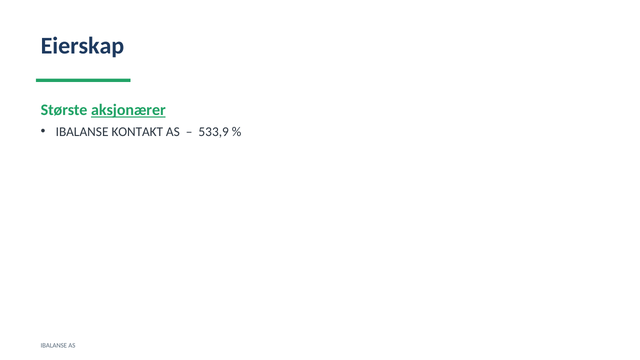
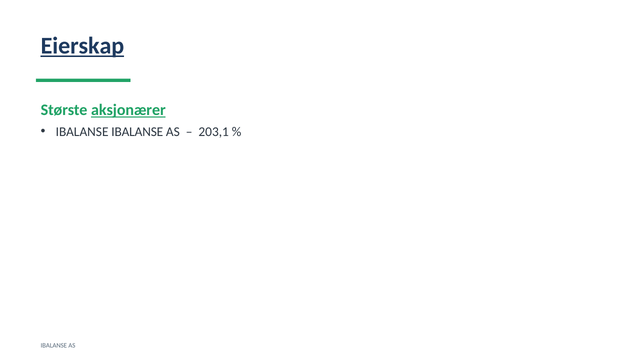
Eierskap underline: none -> present
IBALANSE KONTAKT: KONTAKT -> IBALANSE
533,9: 533,9 -> 203,1
